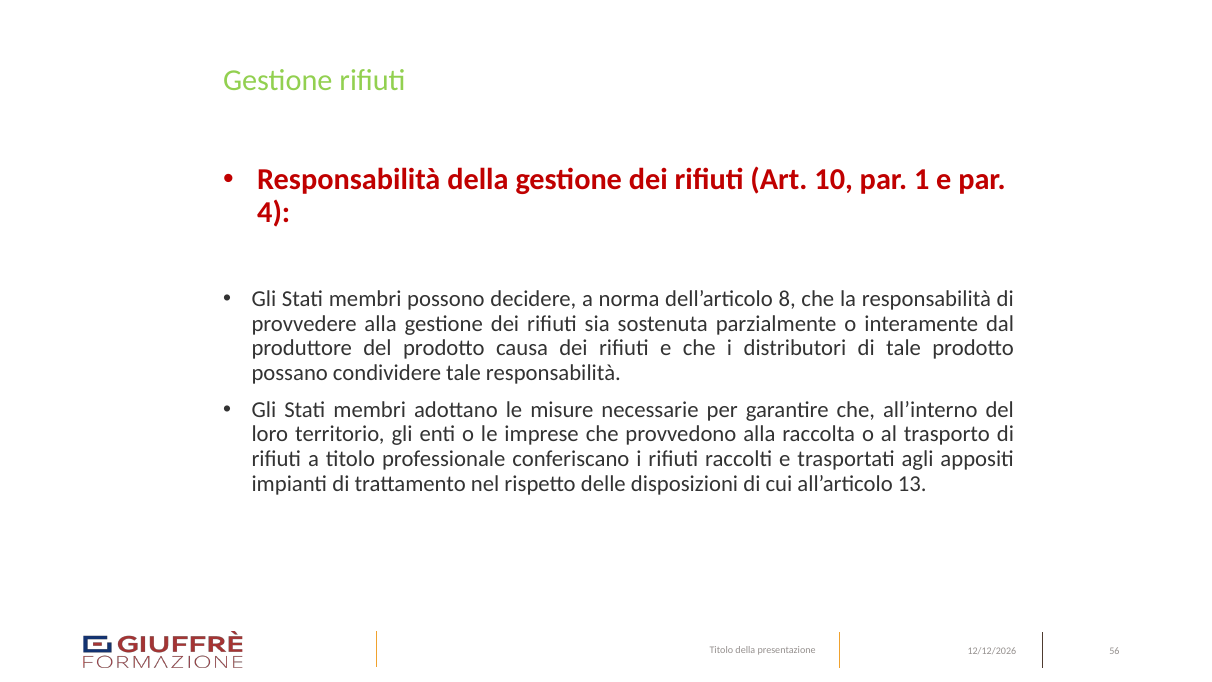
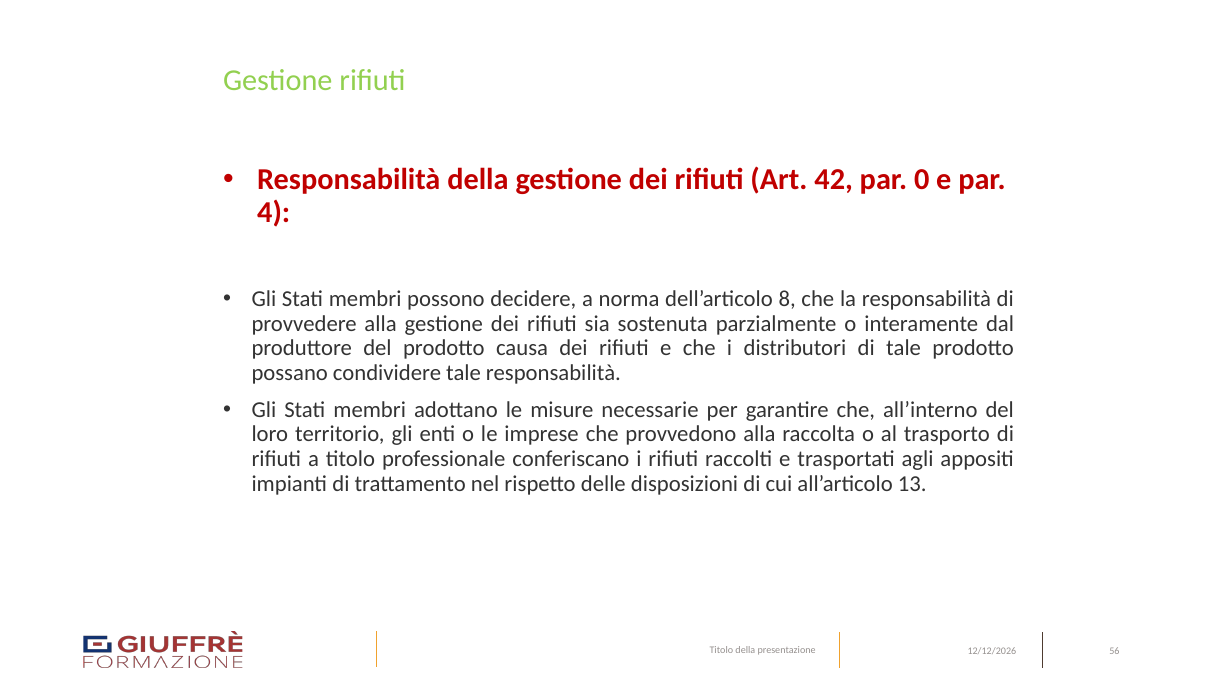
10: 10 -> 42
1: 1 -> 0
